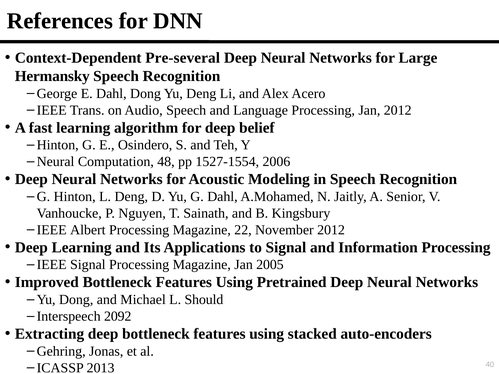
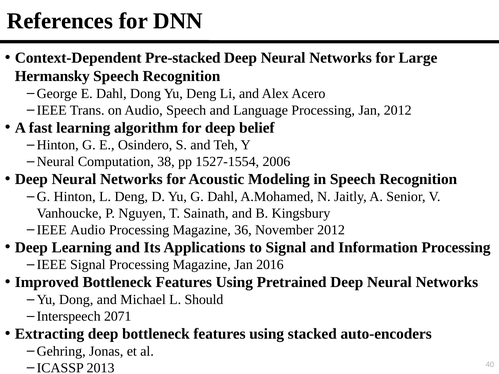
Pre-several: Pre-several -> Pre-stacked
48: 48 -> 38
IEEE Albert: Albert -> Audio
22: 22 -> 36
2005: 2005 -> 2016
2092: 2092 -> 2071
